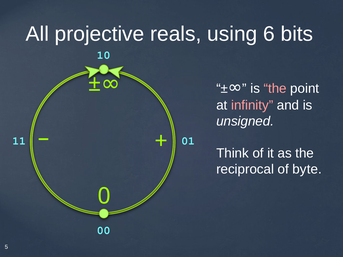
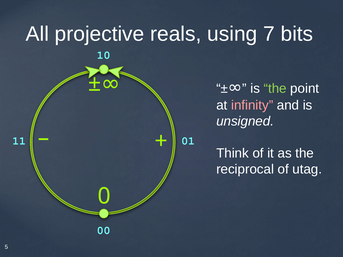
6: 6 -> 7
the at (275, 88) colour: pink -> light green
byte: byte -> utag
